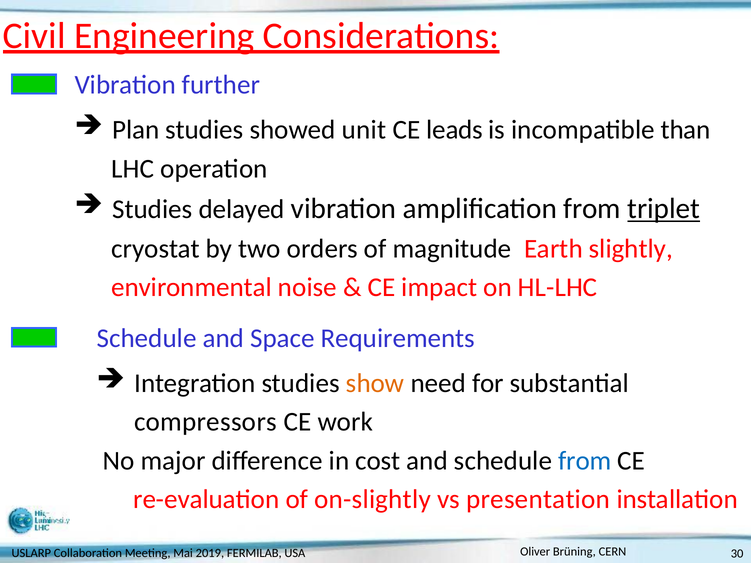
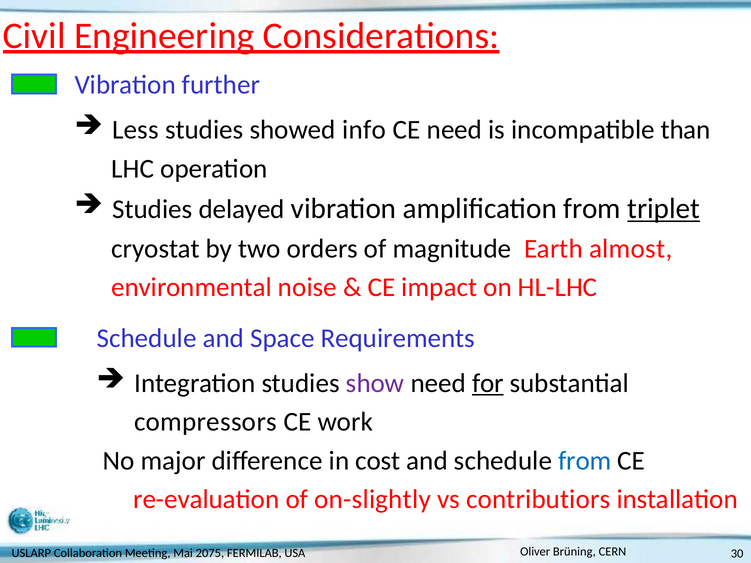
Plan: Plan -> Less
unit: unit -> info
CE leads: leads -> need
slightly: slightly -> almost
show colour: orange -> purple
for underline: none -> present
presentation: presentation -> contributiors
2019: 2019 -> 2075
